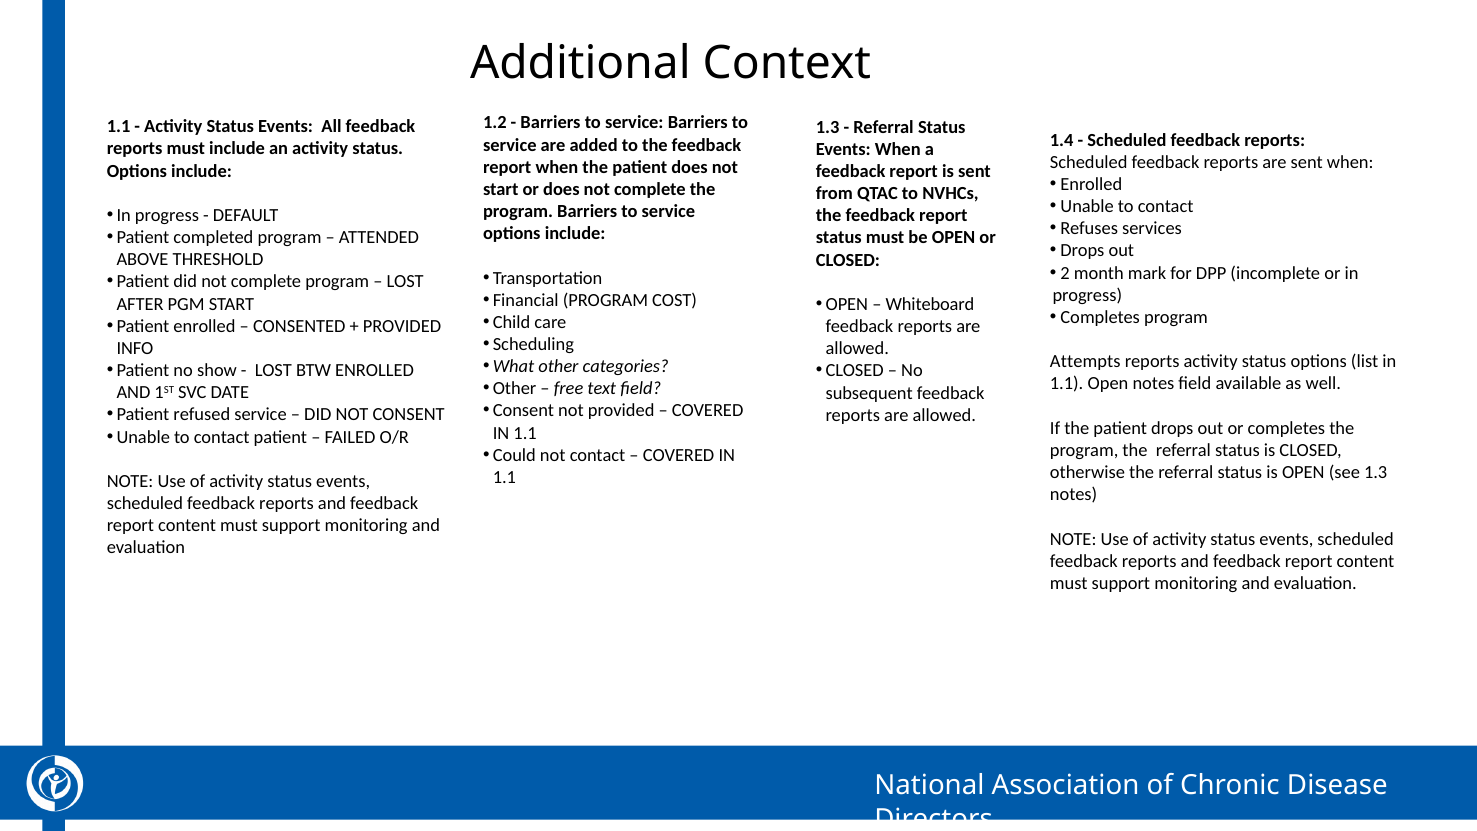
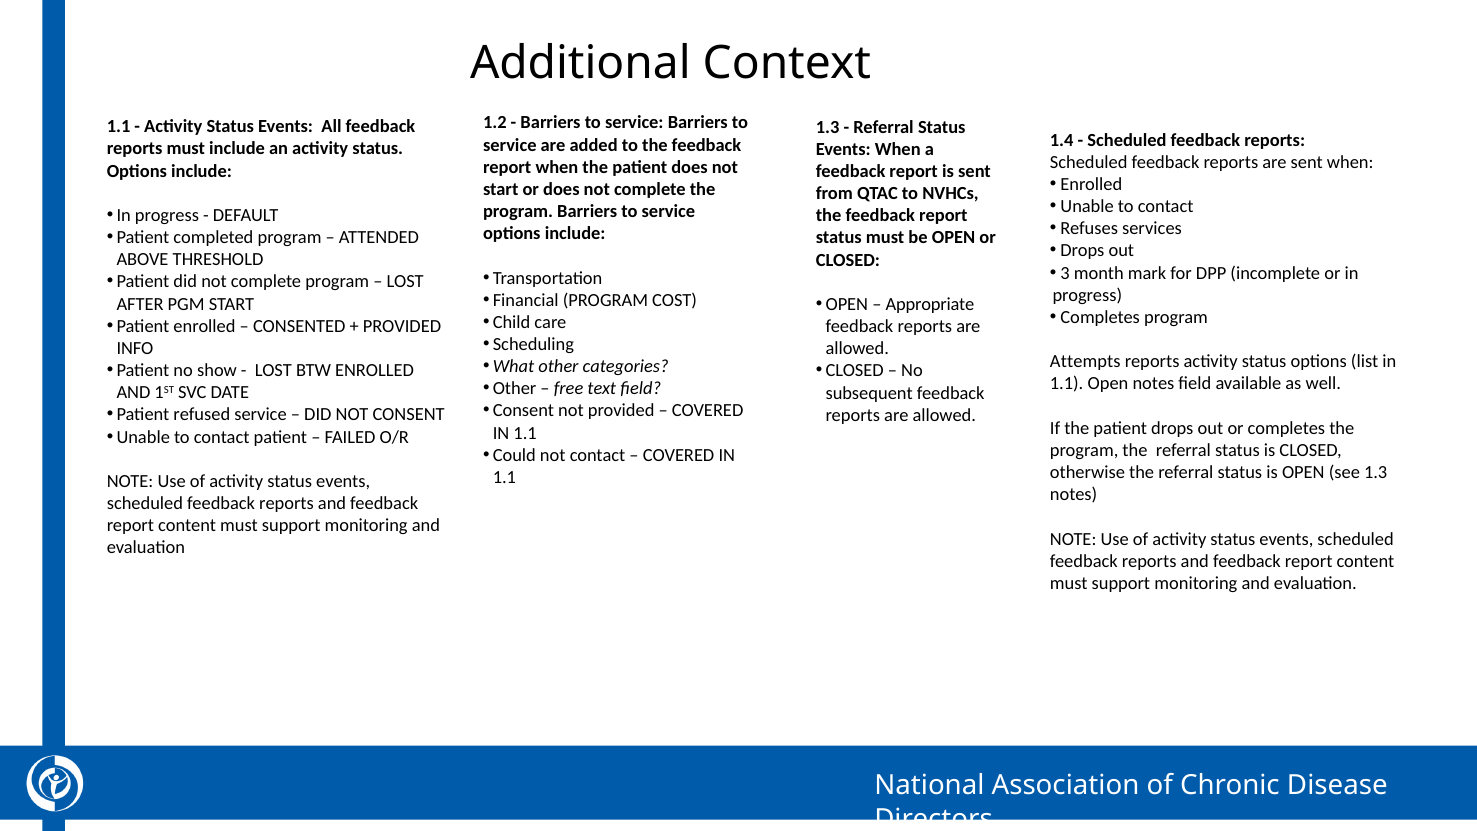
2: 2 -> 3
Whiteboard: Whiteboard -> Appropriate
